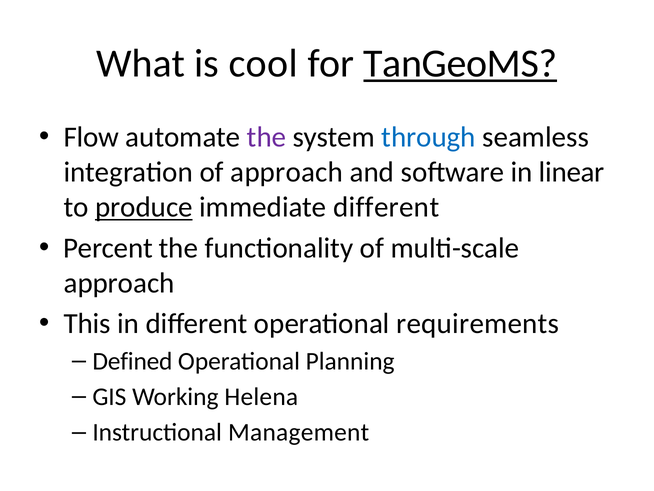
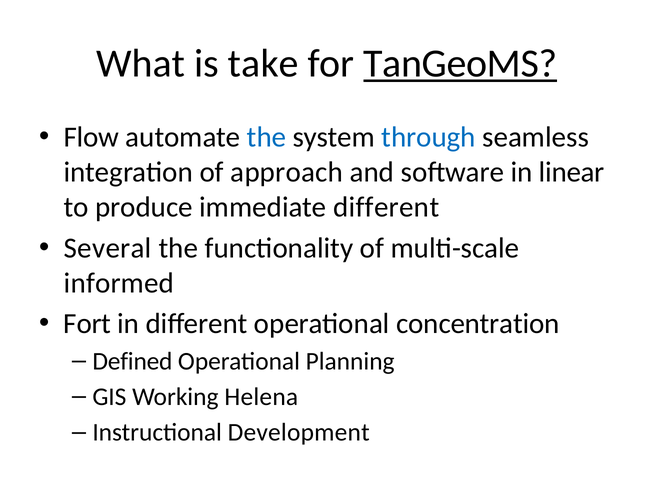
cool: cool -> take
the at (267, 137) colour: purple -> blue
produce underline: present -> none
Percent: Percent -> Several
approach at (119, 283): approach -> informed
This: This -> Fort
requirements: requirements -> concentration
Management: Management -> Development
